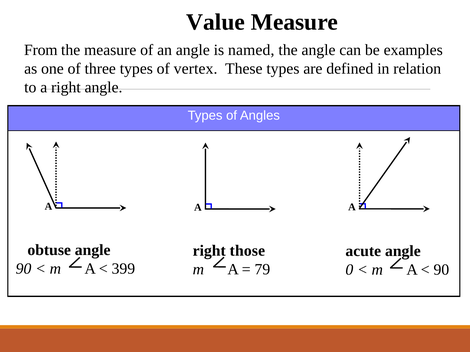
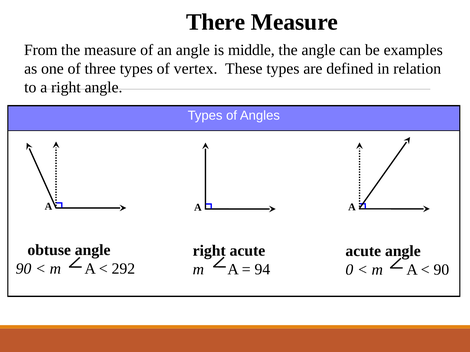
Value: Value -> There
named: named -> middle
right those: those -> acute
399: 399 -> 292
79: 79 -> 94
